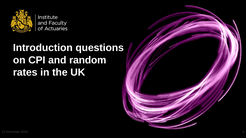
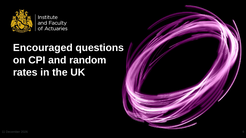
Introduction: Introduction -> Encouraged
